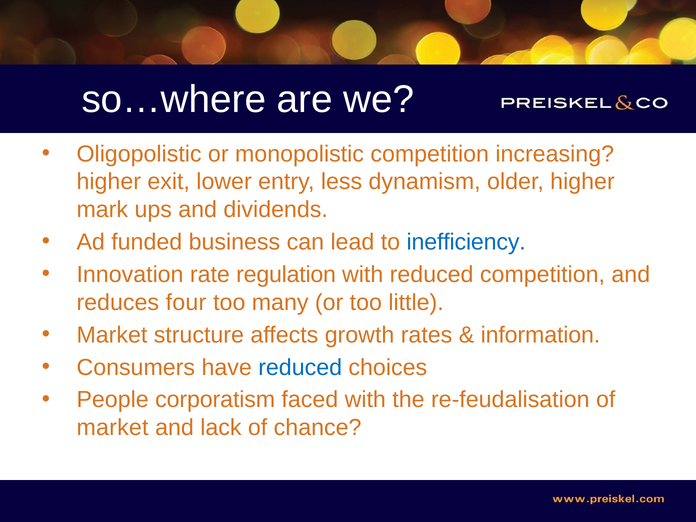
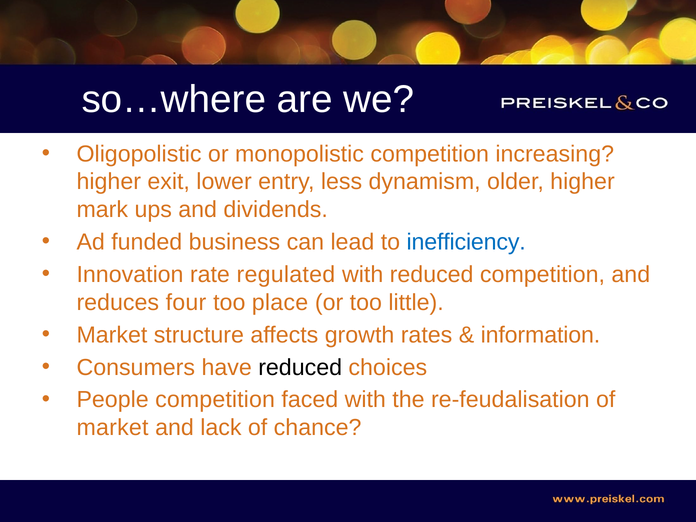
regulation: regulation -> regulated
many: many -> place
reduced at (300, 367) colour: blue -> black
People corporatism: corporatism -> competition
